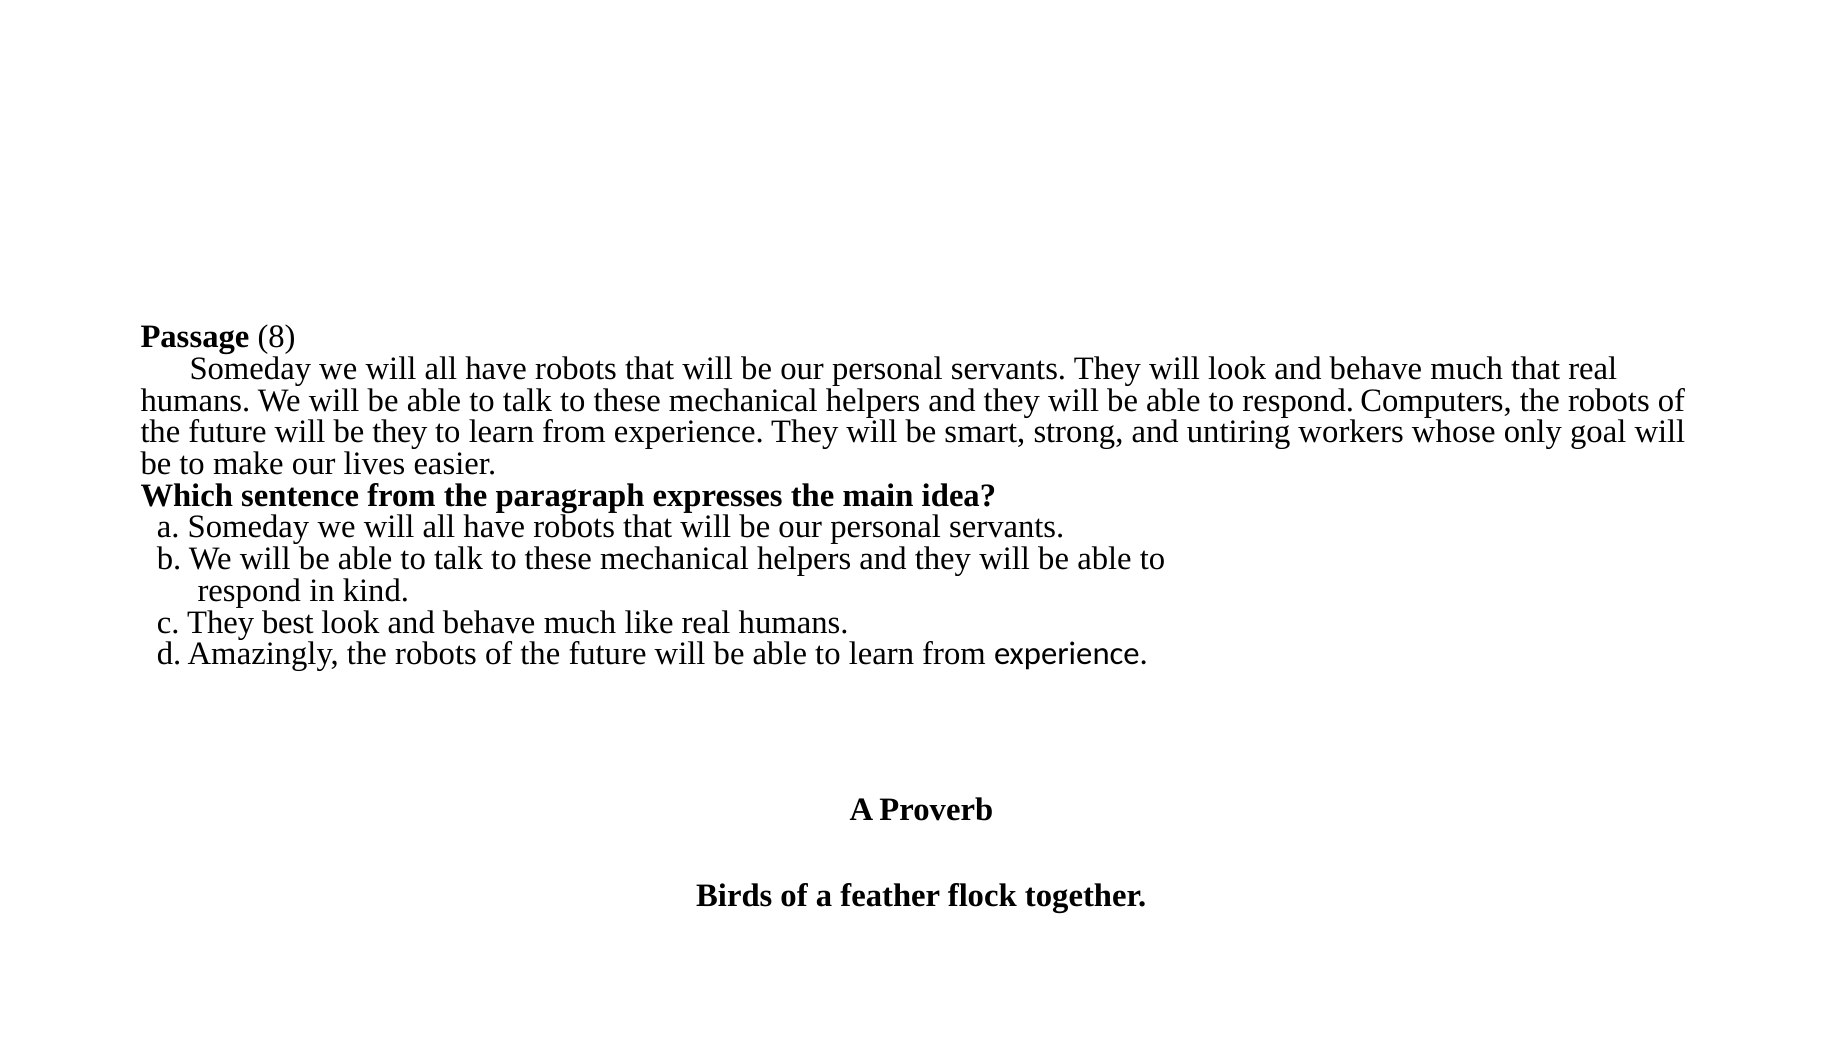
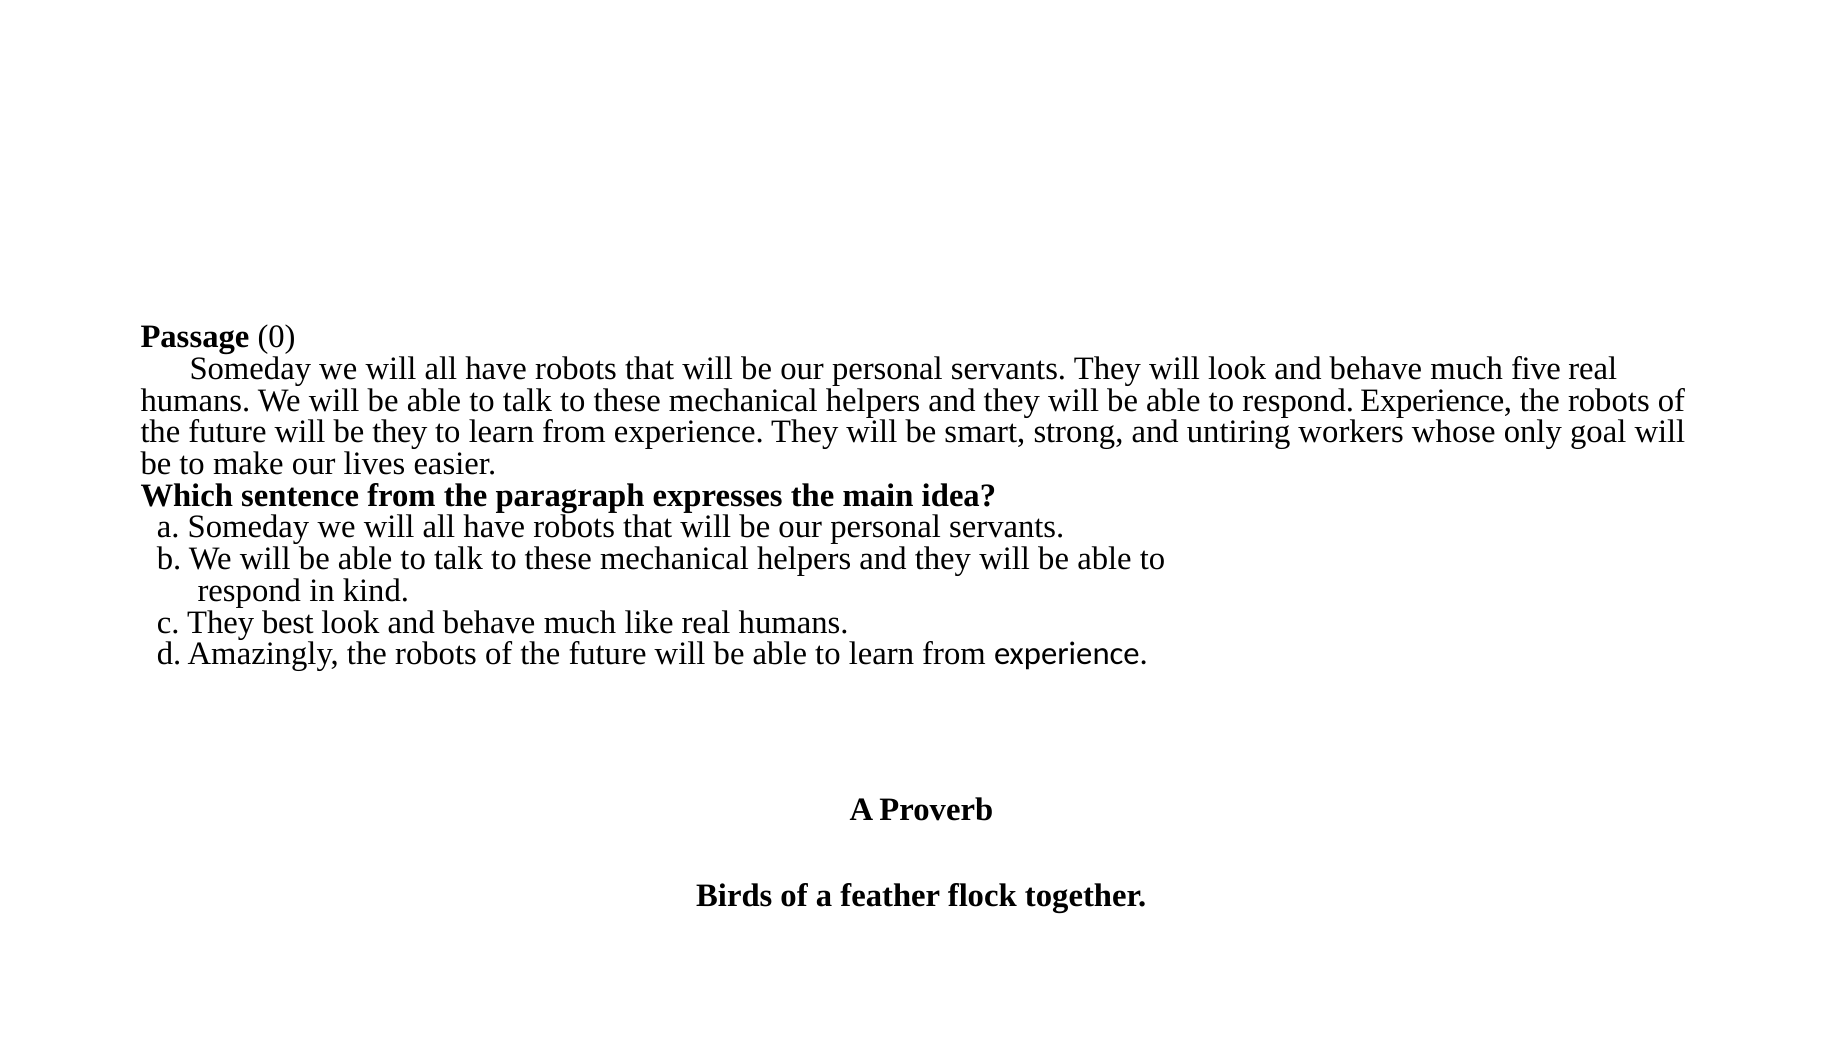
8: 8 -> 0
much that: that -> five
respond Computers: Computers -> Experience
